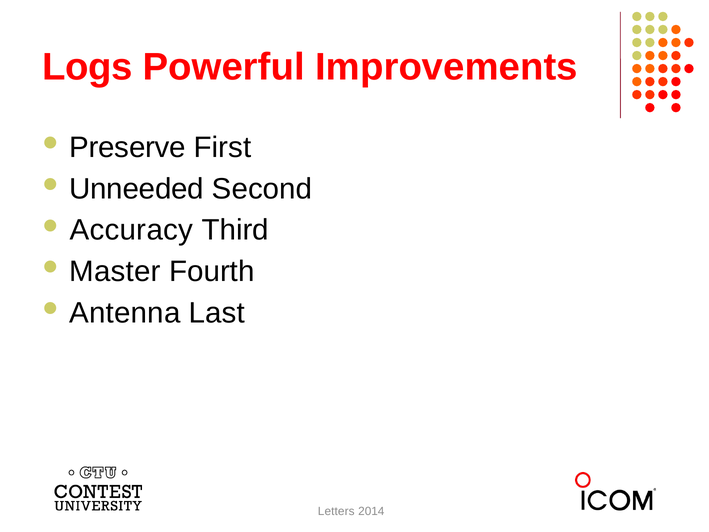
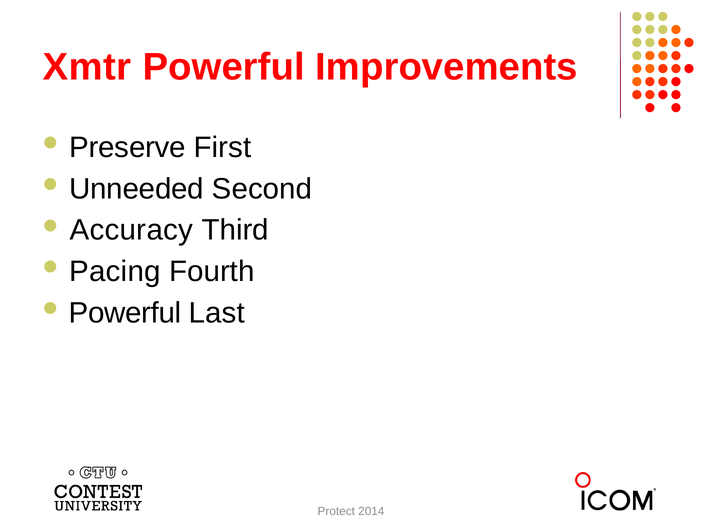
Logs: Logs -> Xmtr
Master: Master -> Pacing
Antenna at (125, 313): Antenna -> Powerful
Letters: Letters -> Protect
